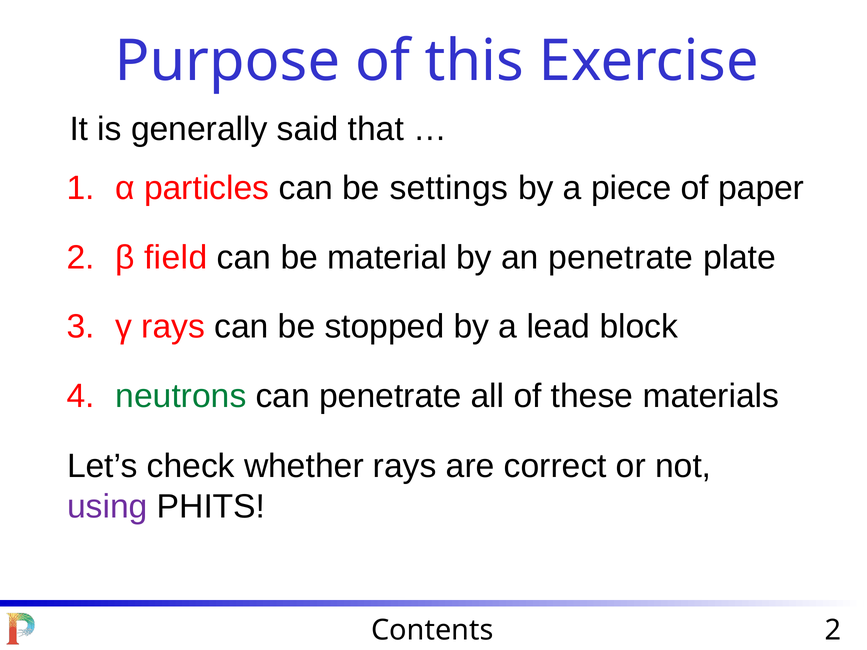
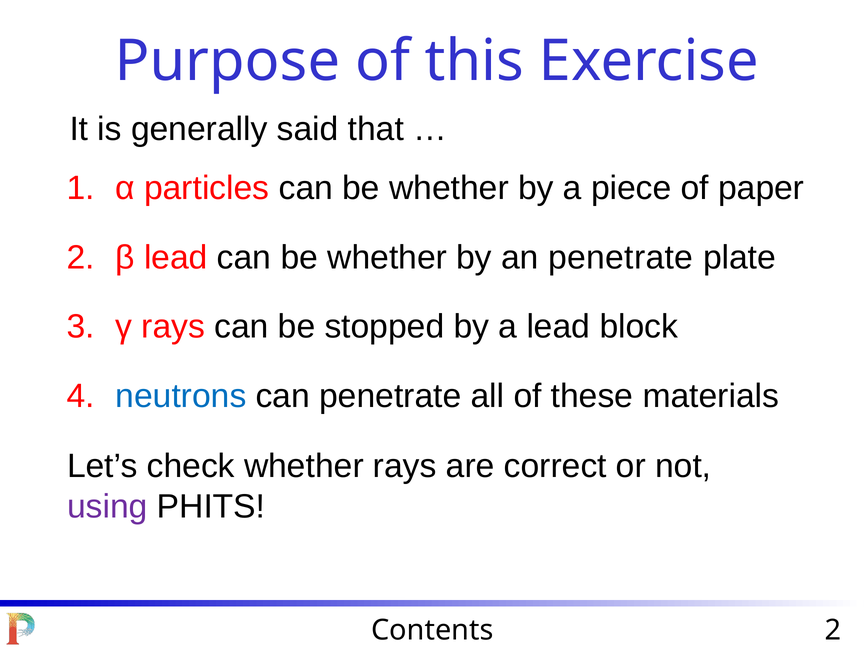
particles can be settings: settings -> whether
β field: field -> lead
material at (387, 258): material -> whether
neutrons colour: green -> blue
